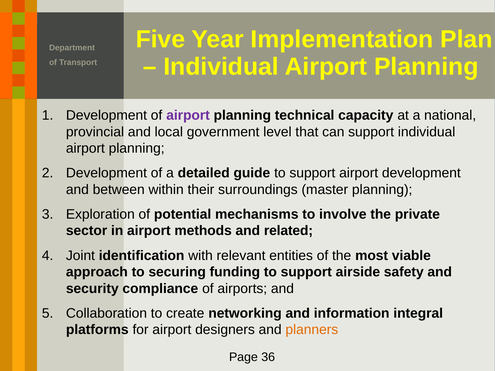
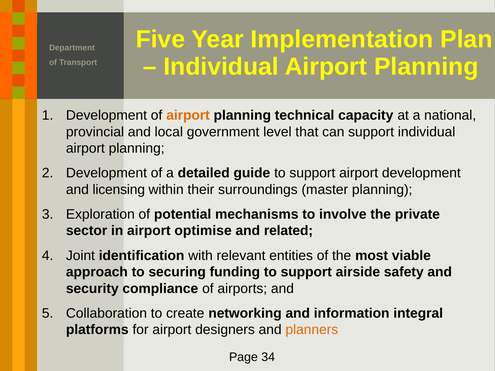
airport at (188, 115) colour: purple -> orange
between: between -> licensing
methods: methods -> optimise
36: 36 -> 34
